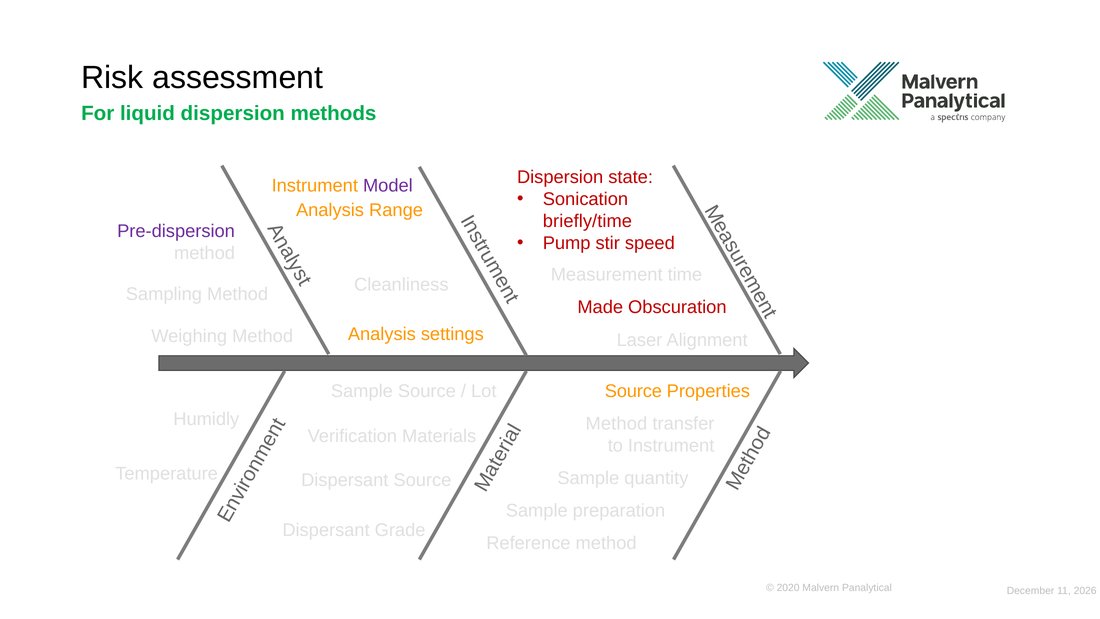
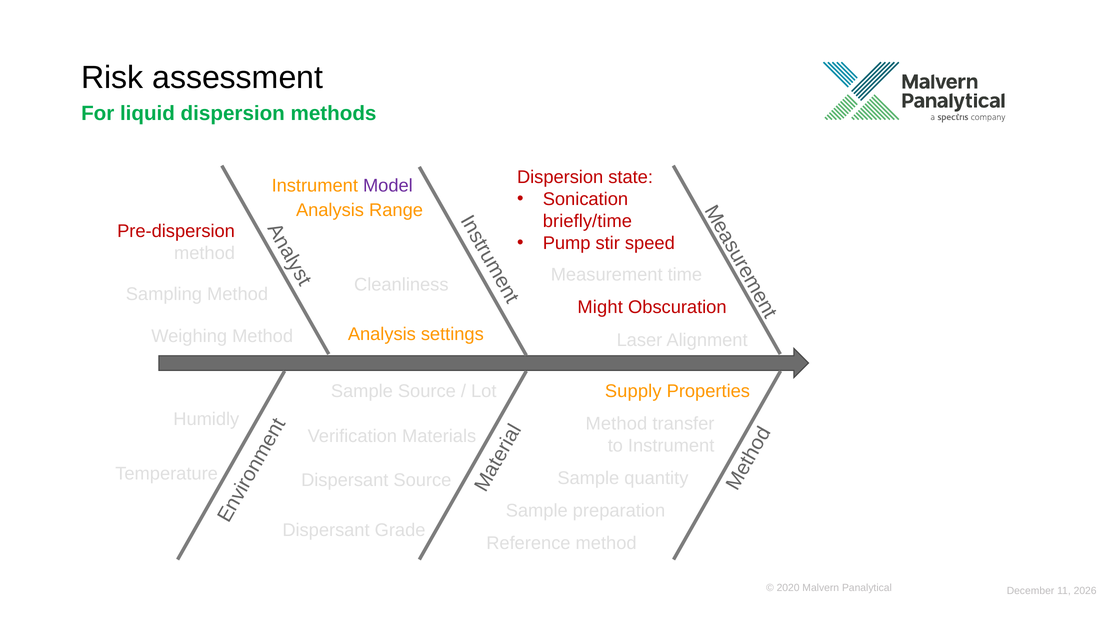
Pre-dispersion colour: purple -> red
Made: Made -> Might
Source at (633, 391): Source -> Supply
